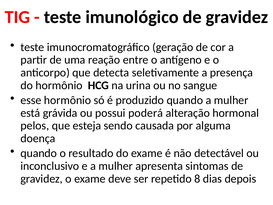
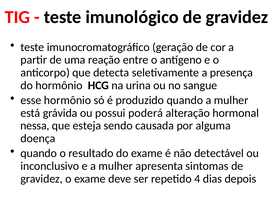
pelos: pelos -> nessa
8: 8 -> 4
